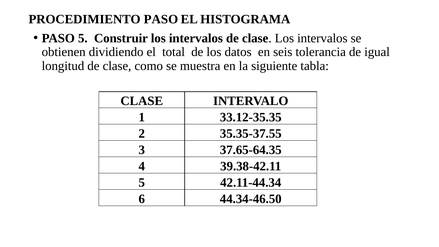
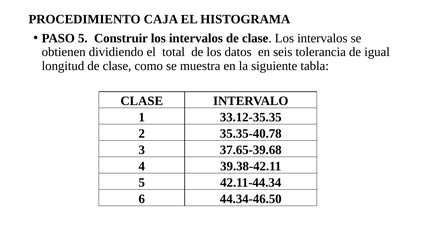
PROCEDIMIENTO PASO: PASO -> CAJA
35.35-37.55: 35.35-37.55 -> 35.35-40.78
37.65-64.35: 37.65-64.35 -> 37.65-39.68
